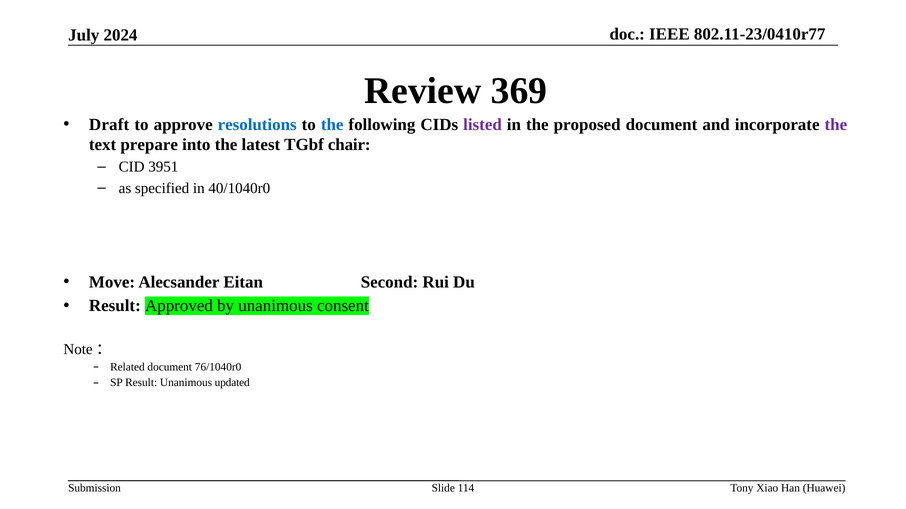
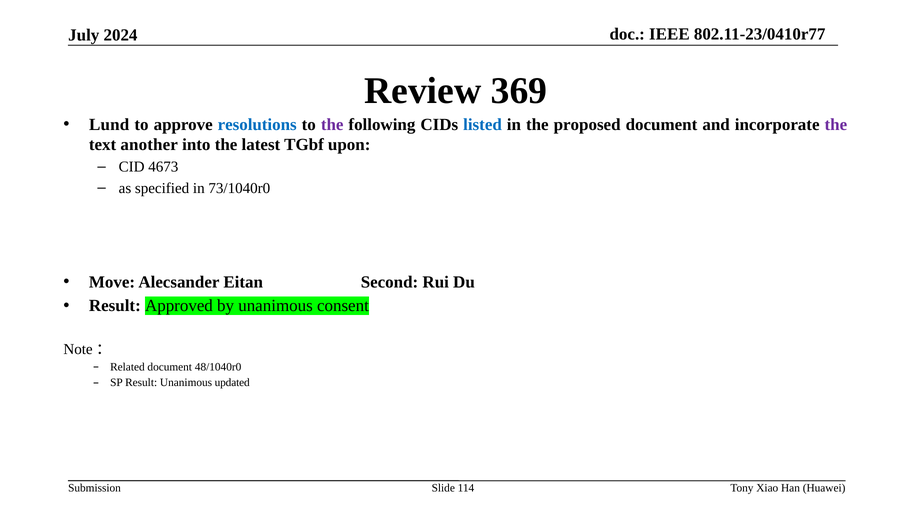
Draft: Draft -> Lund
the at (332, 125) colour: blue -> purple
listed colour: purple -> blue
prepare: prepare -> another
chair: chair -> upon
3951: 3951 -> 4673
40/1040r0: 40/1040r0 -> 73/1040r0
76/1040r0: 76/1040r0 -> 48/1040r0
